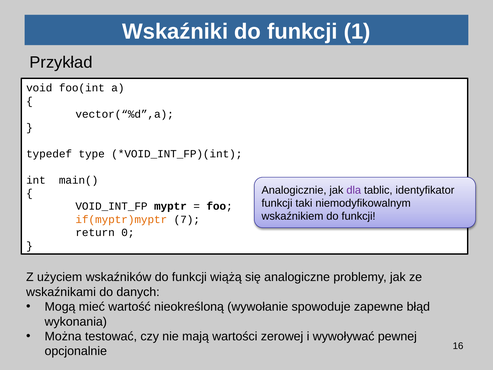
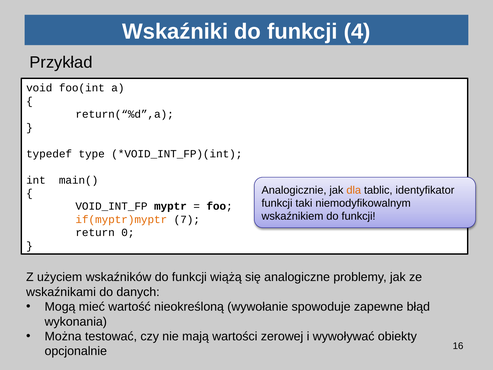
1: 1 -> 4
vector(“%d”,a: vector(“%d”,a -> return(“%d”,a
dla colour: purple -> orange
pewnej: pewnej -> obiekty
